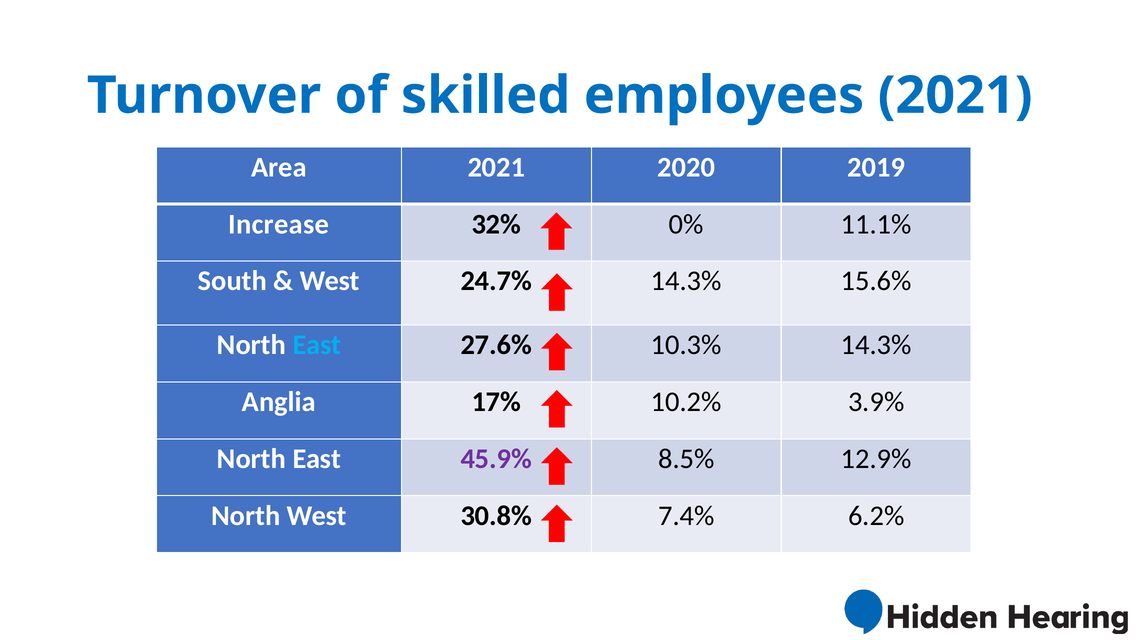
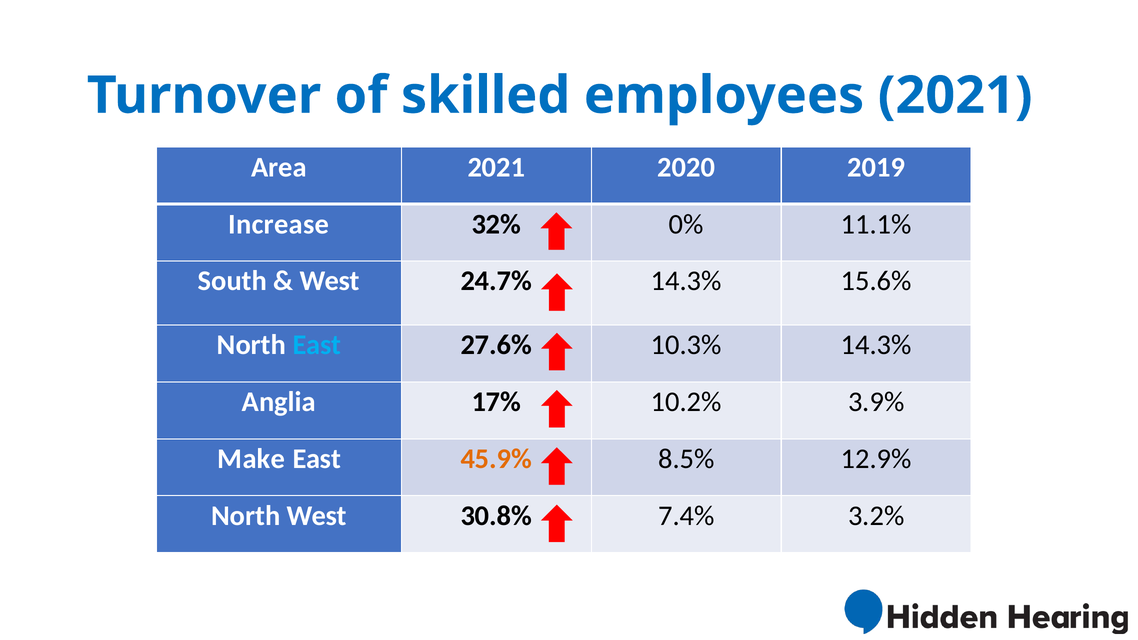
North at (251, 459): North -> Make
45.9% colour: purple -> orange
6.2%: 6.2% -> 3.2%
